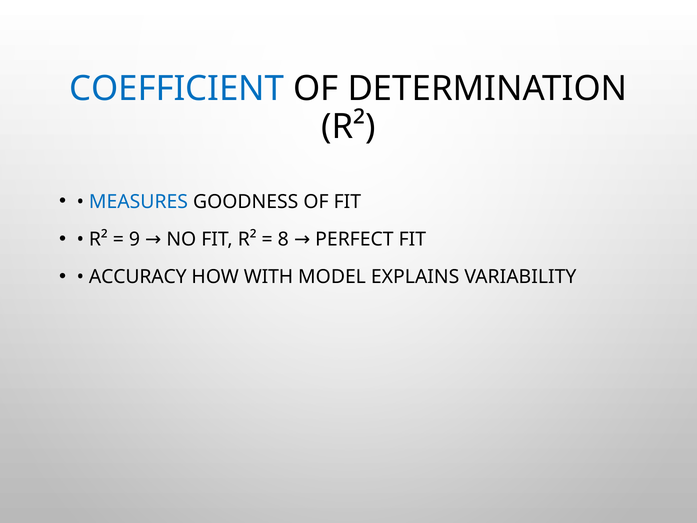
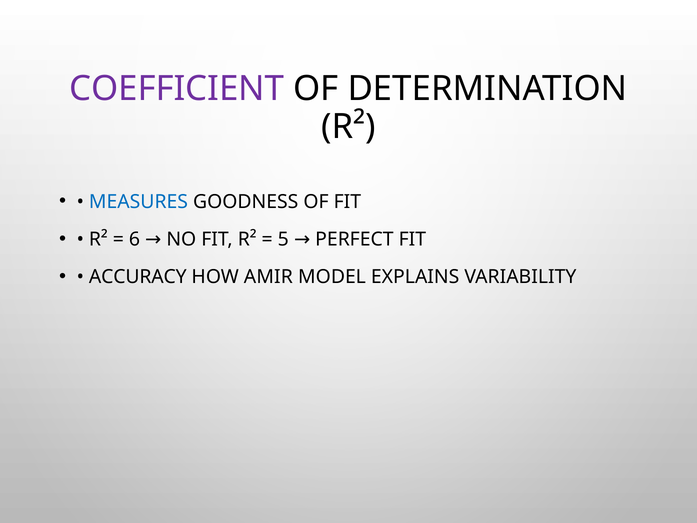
COEFFICIENT colour: blue -> purple
9: 9 -> 6
8: 8 -> 5
WITH: WITH -> AMIR
